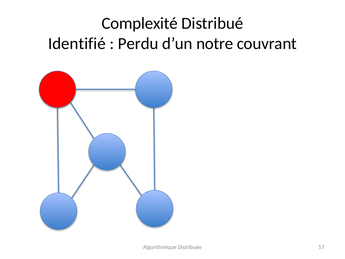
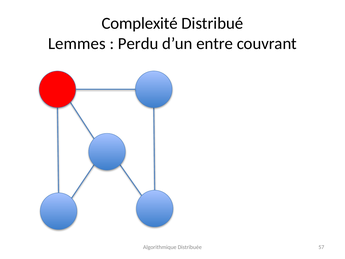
Identifié: Identifié -> Lemmes
notre: notre -> entre
